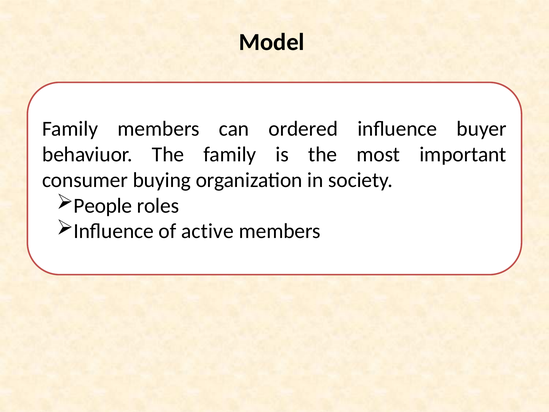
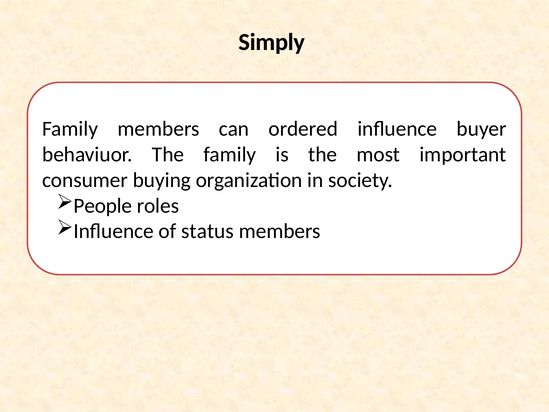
Model: Model -> Simply
active: active -> status
